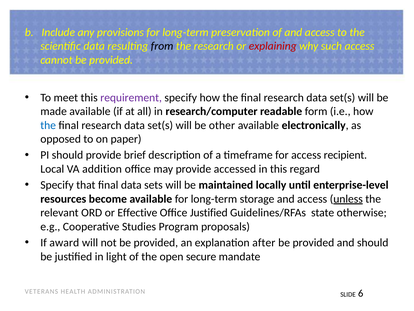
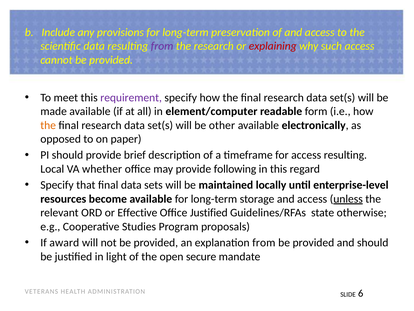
from at (162, 46) colour: black -> purple
research/computer: research/computer -> element/computer
the at (48, 125) colour: blue -> orange
access recipient: recipient -> resulting
addition: addition -> whether
accessed: accessed -> following
explanation after: after -> from
